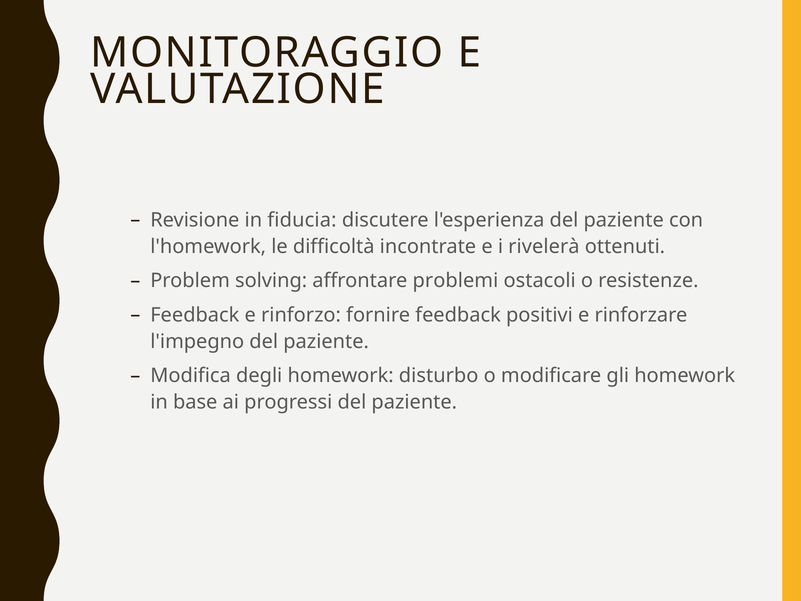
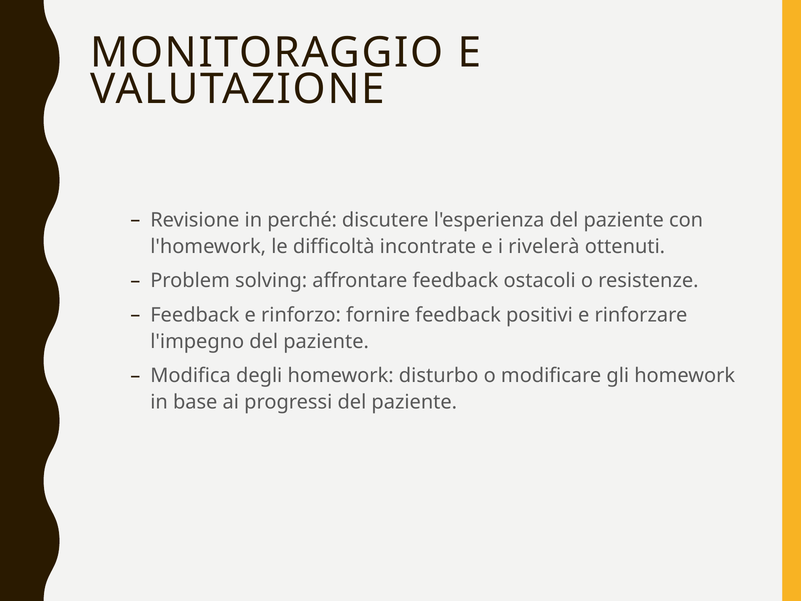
fiducia: fiducia -> perché
affrontare problemi: problemi -> feedback
